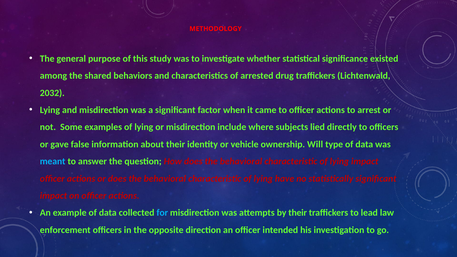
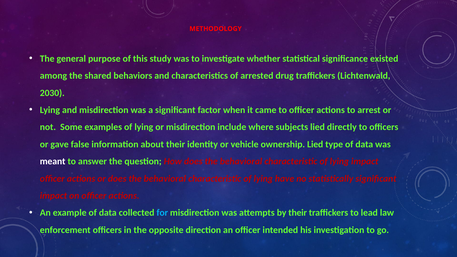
2032: 2032 -> 2030
ownership Will: Will -> Lied
meant colour: light blue -> white
